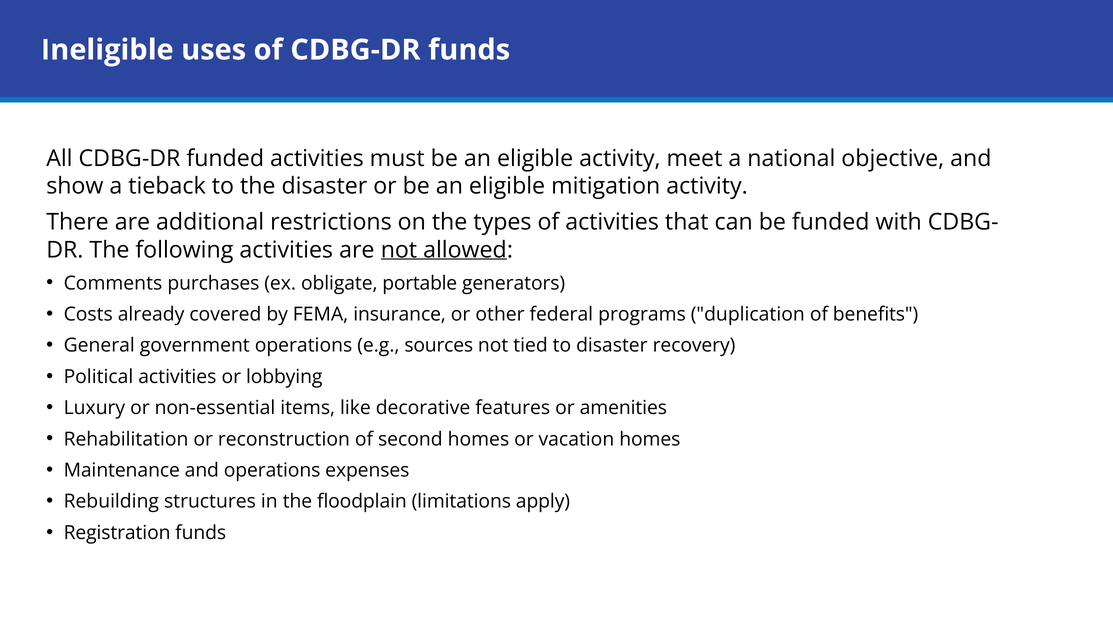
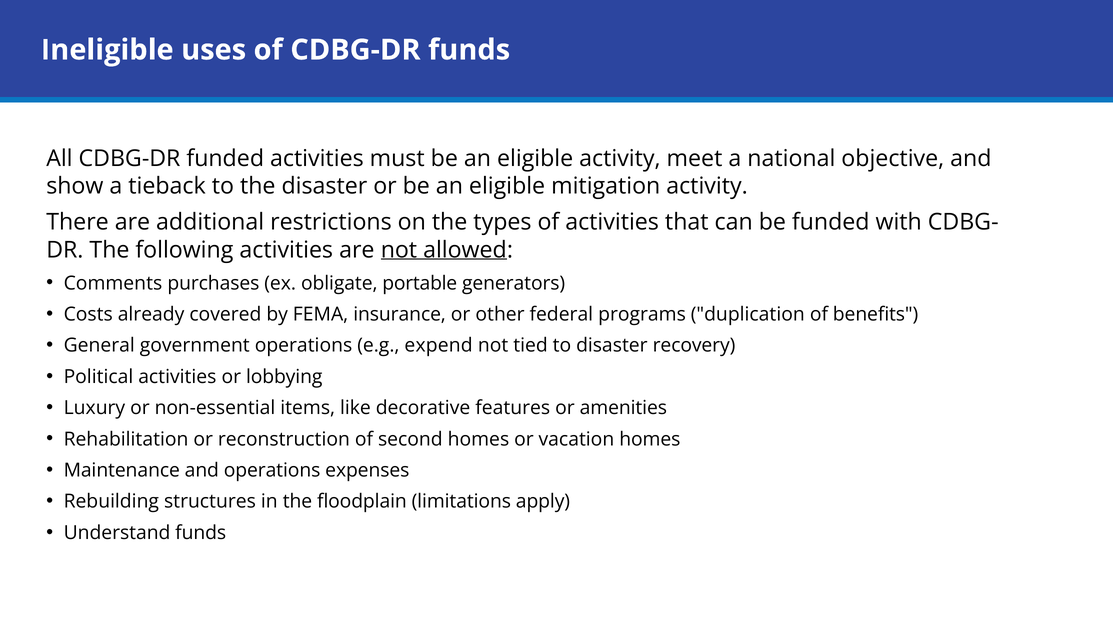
sources: sources -> expend
Registration: Registration -> Understand
